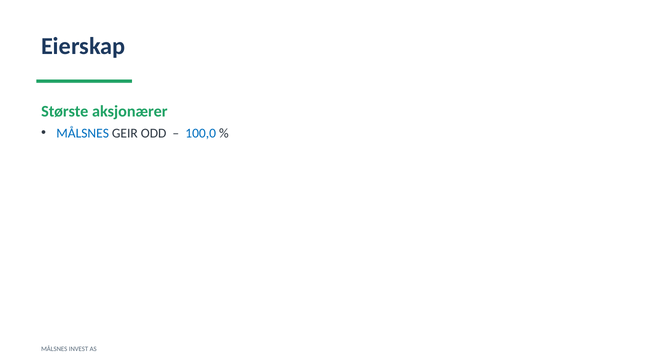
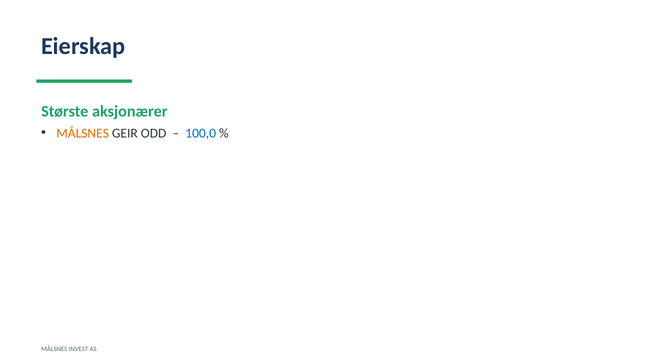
MÅLSNES at (83, 133) colour: blue -> orange
